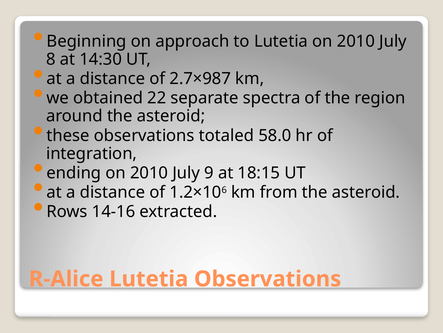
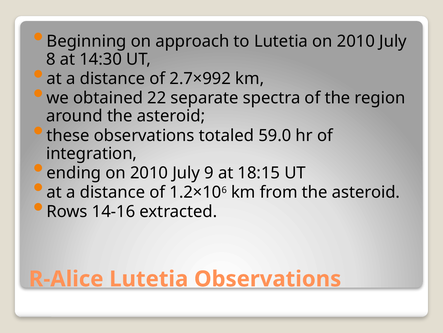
2.7×987: 2.7×987 -> 2.7×992
58.0: 58.0 -> 59.0
